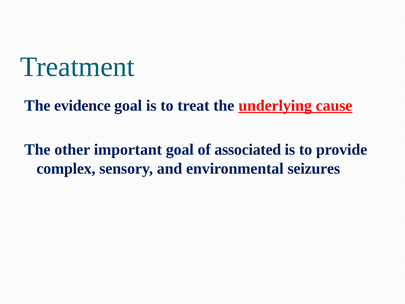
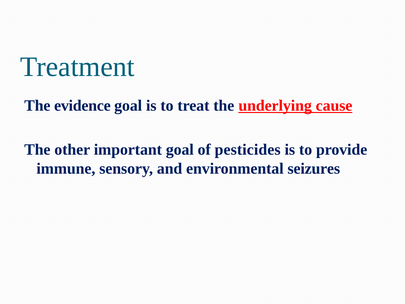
associated: associated -> pesticides
complex: complex -> immune
